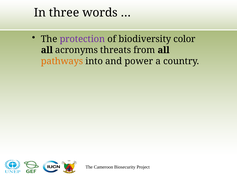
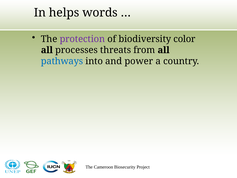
three: three -> helps
acronyms: acronyms -> processes
pathways colour: orange -> blue
